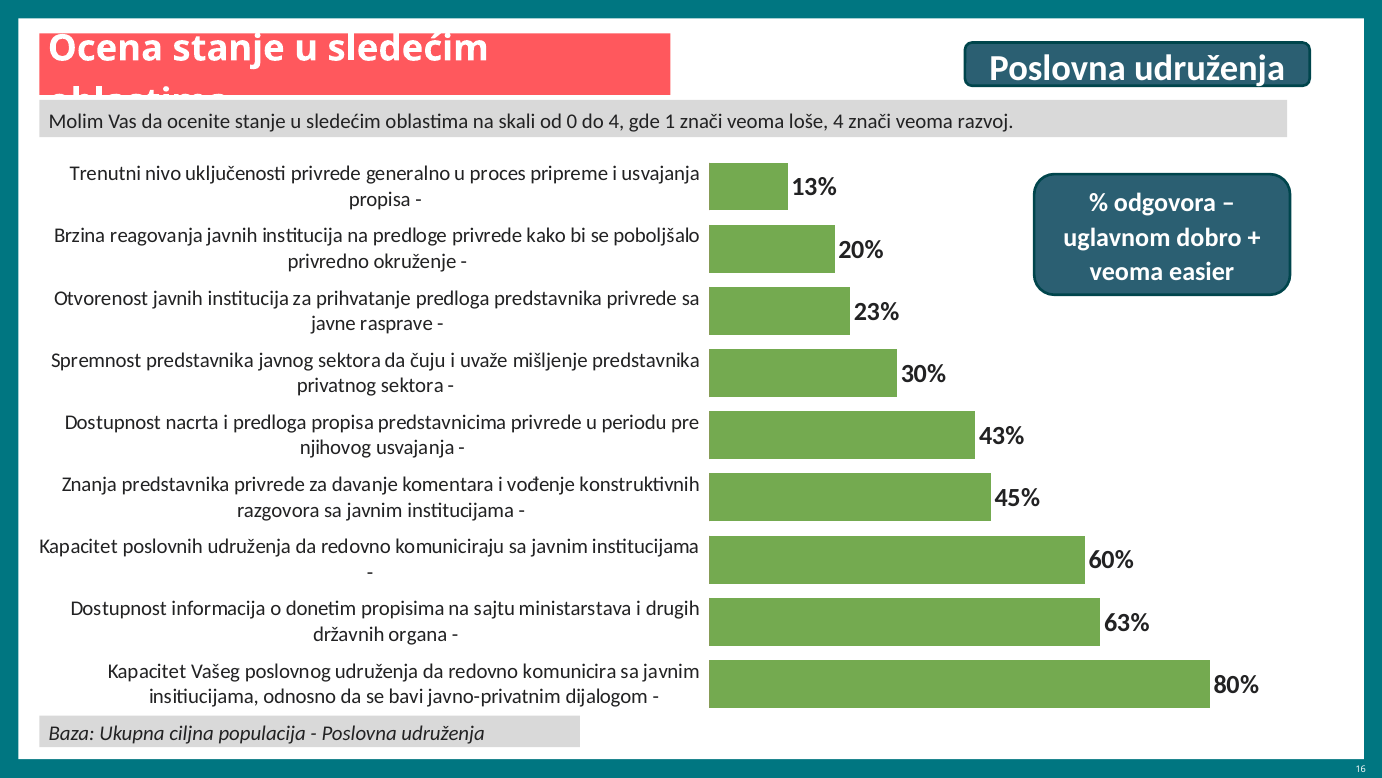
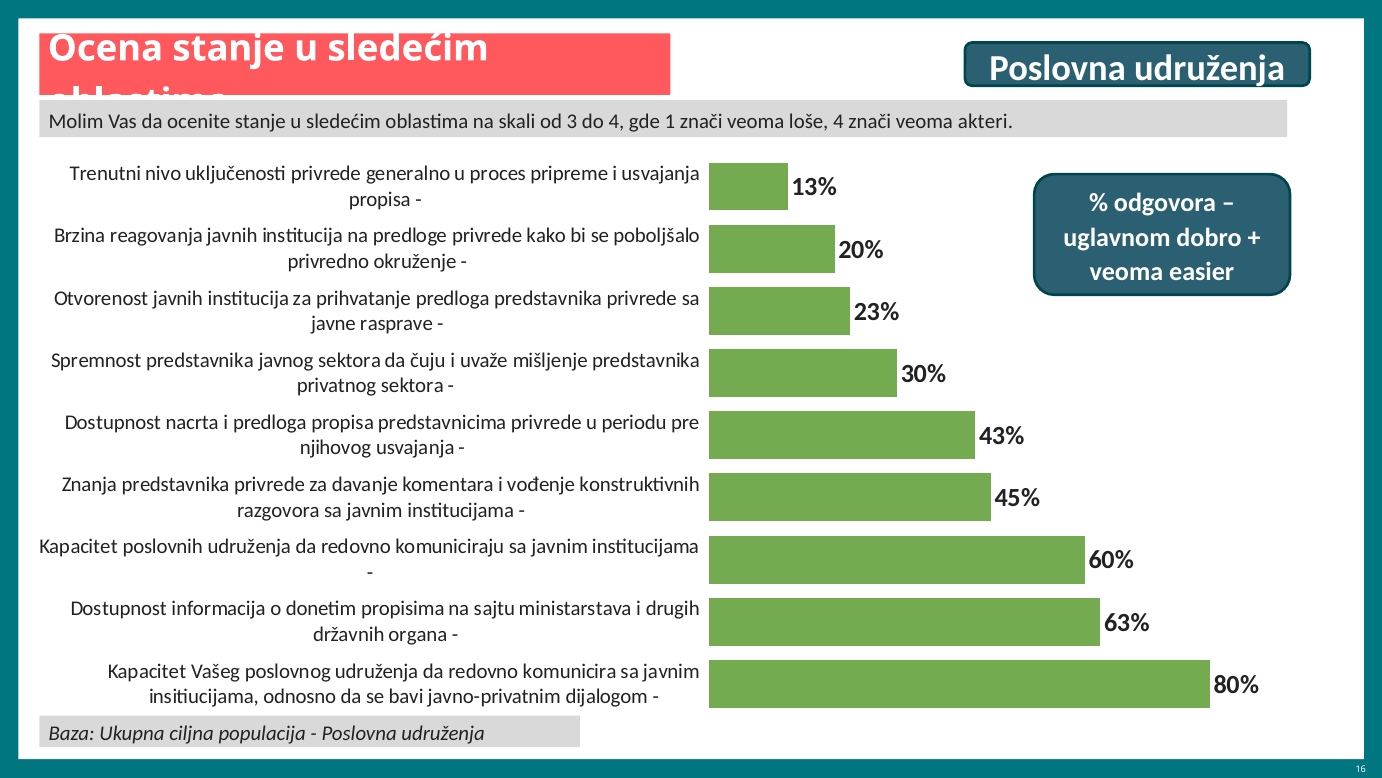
0: 0 -> 3
razvoj: razvoj -> akteri
